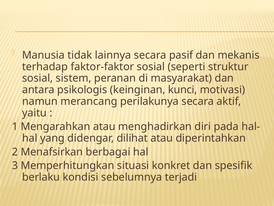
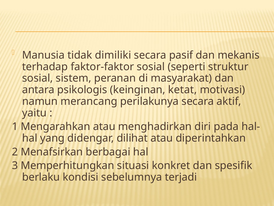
lainnya: lainnya -> dimiliki
kunci: kunci -> ketat
